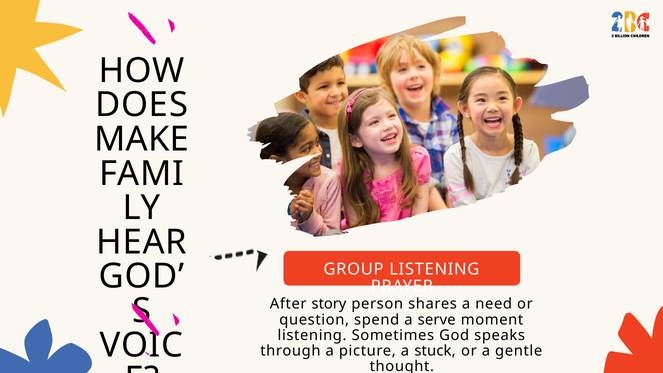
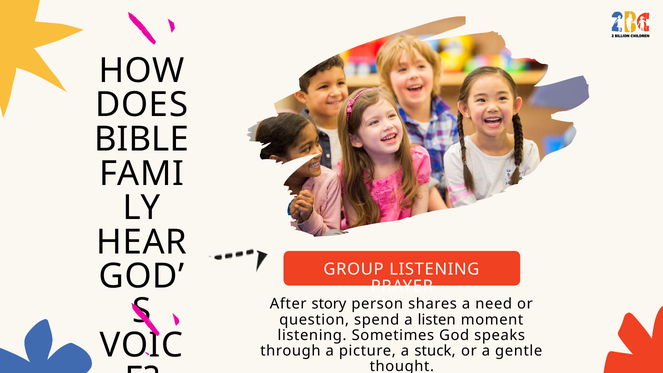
MAKE: MAKE -> BIBLE
serve: serve -> listen
